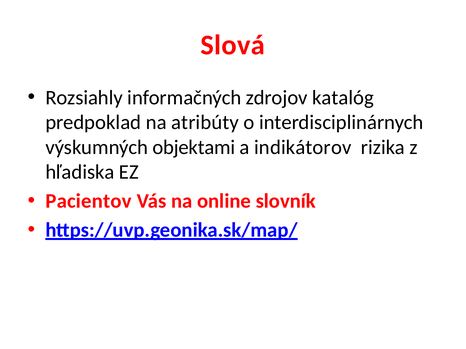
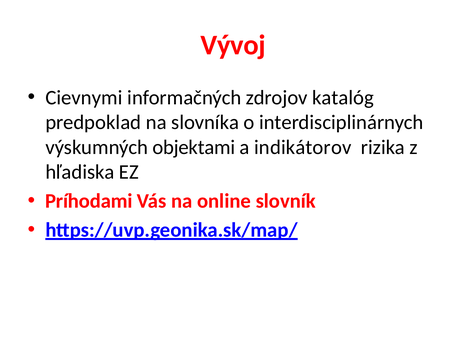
Slová: Slová -> Vývoj
Rozsiahly: Rozsiahly -> Cievnymi
atribúty: atribúty -> slovníka
Pacientov: Pacientov -> Príhodami
